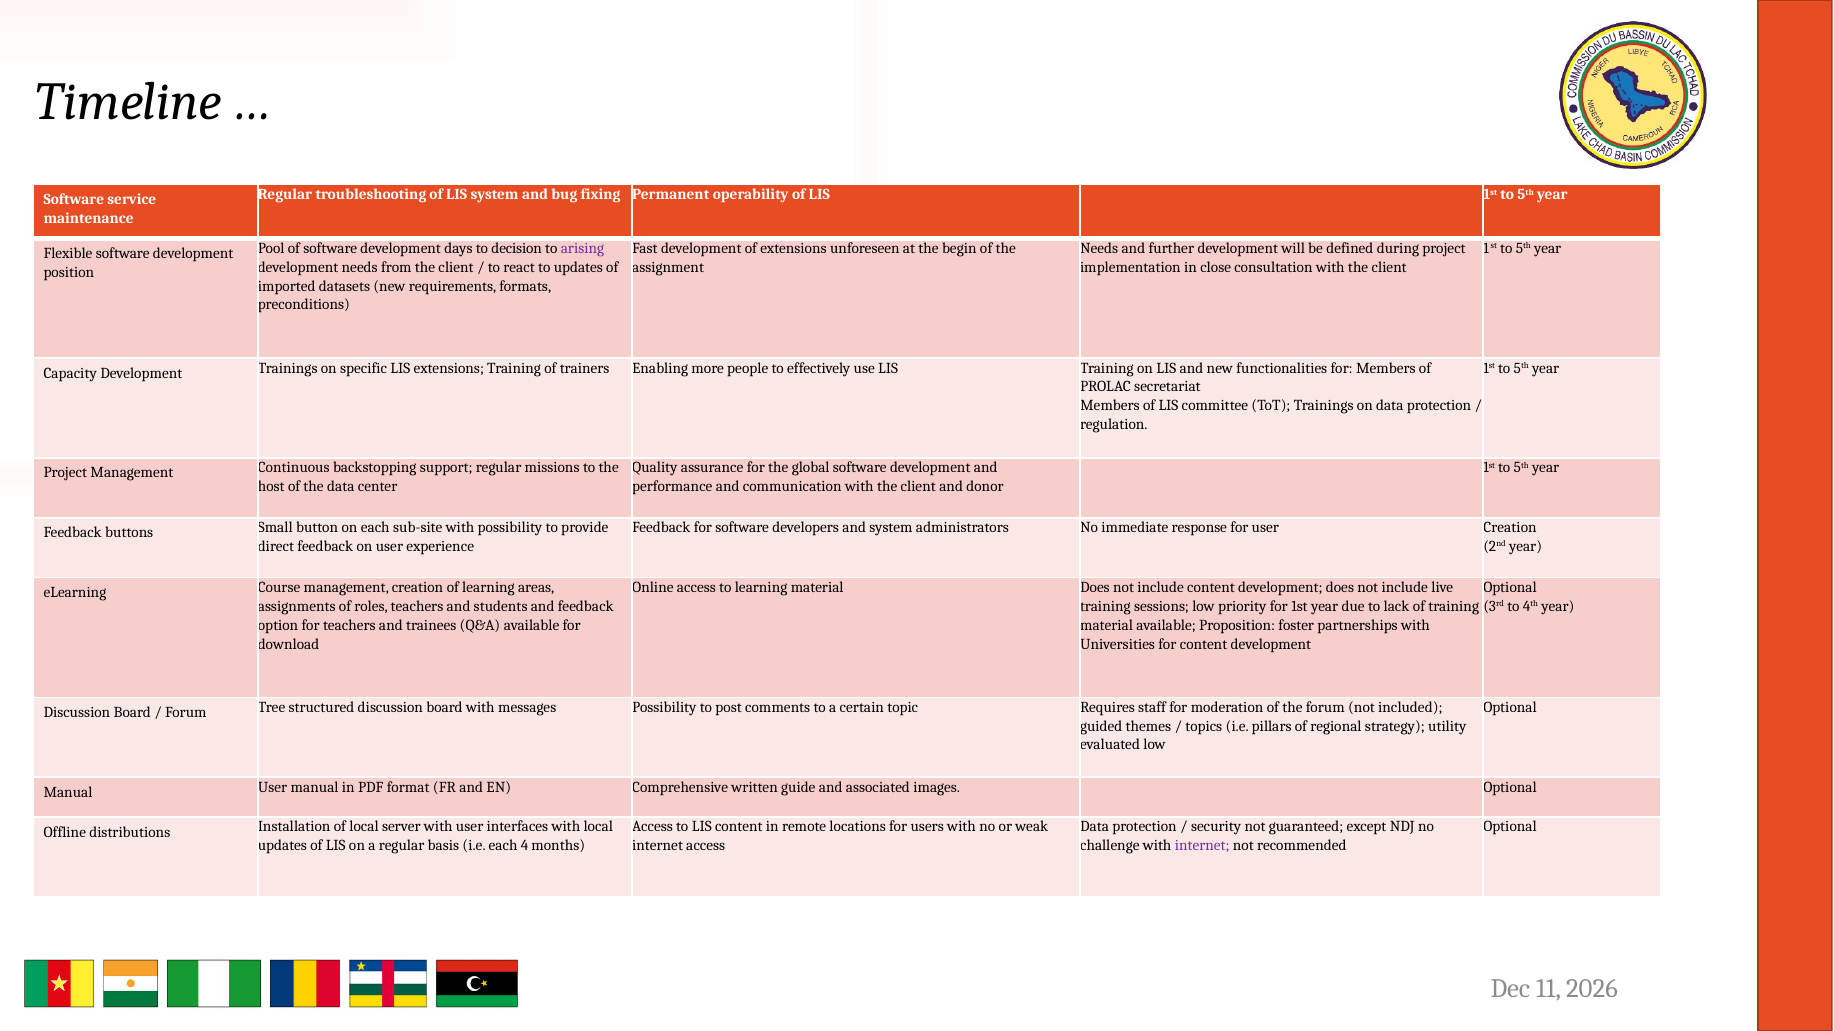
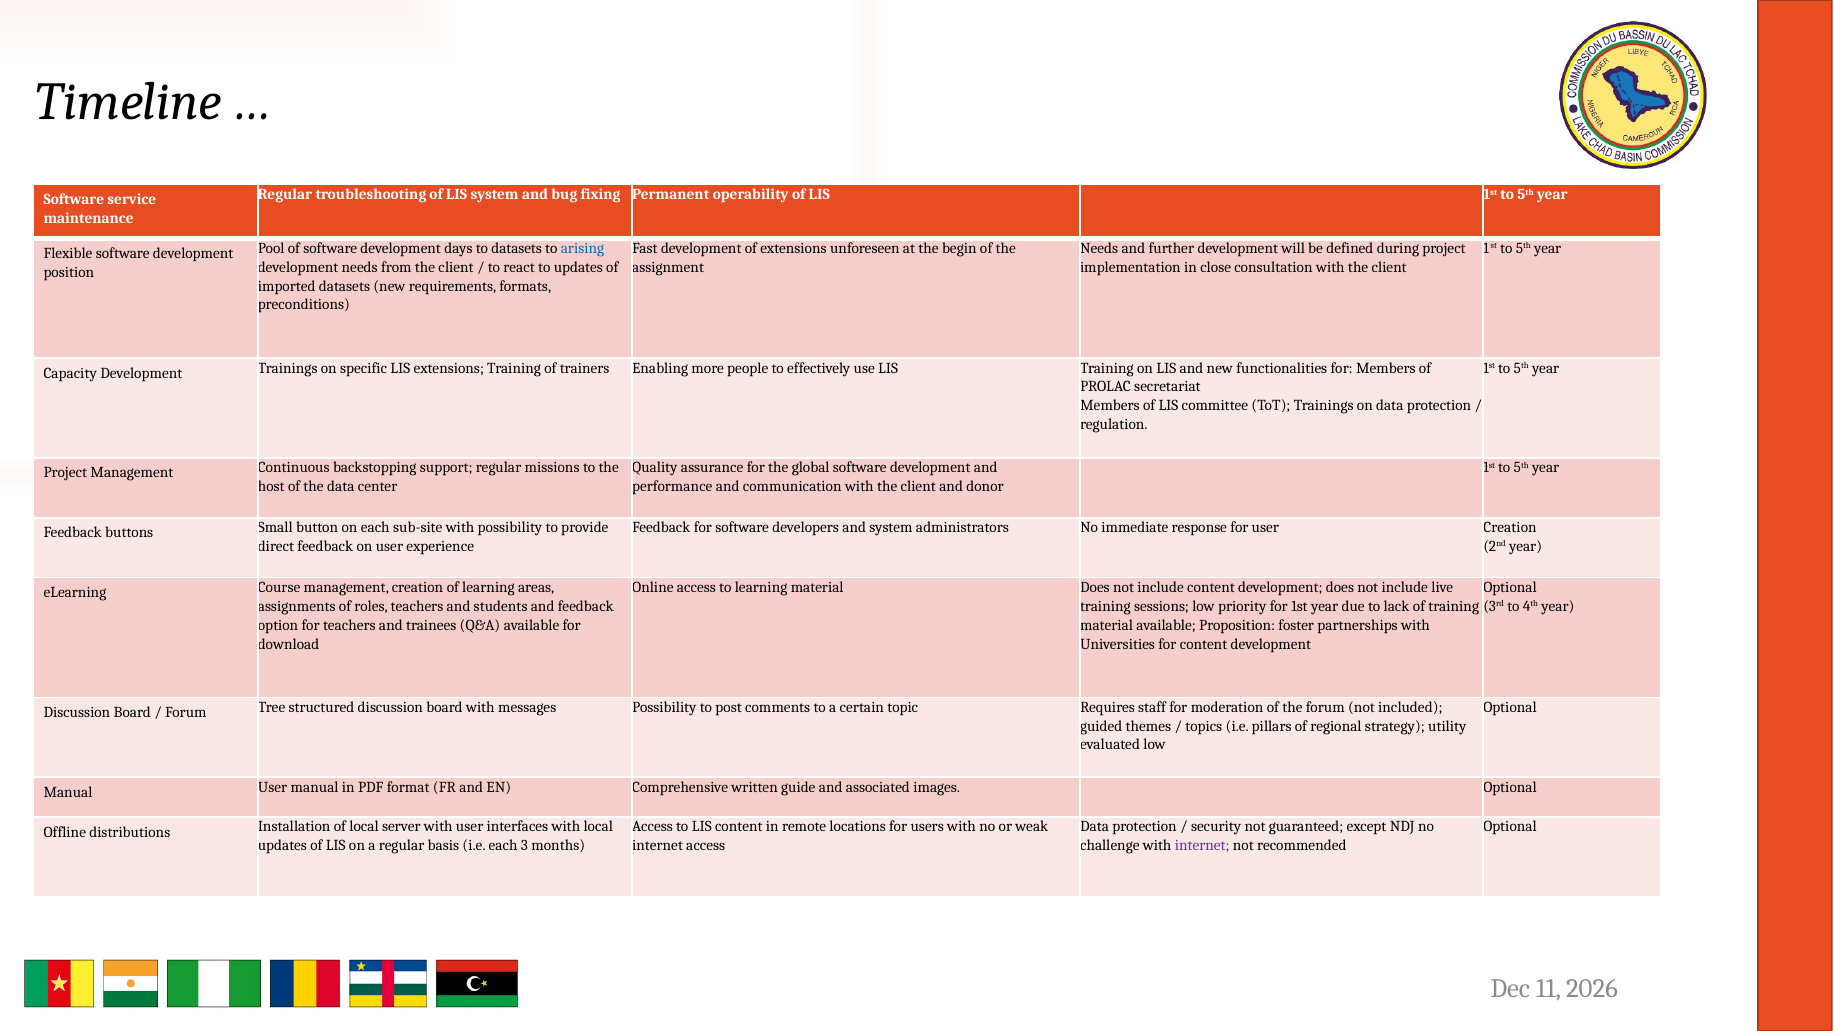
to decision: decision -> datasets
arising colour: purple -> blue
4: 4 -> 3
